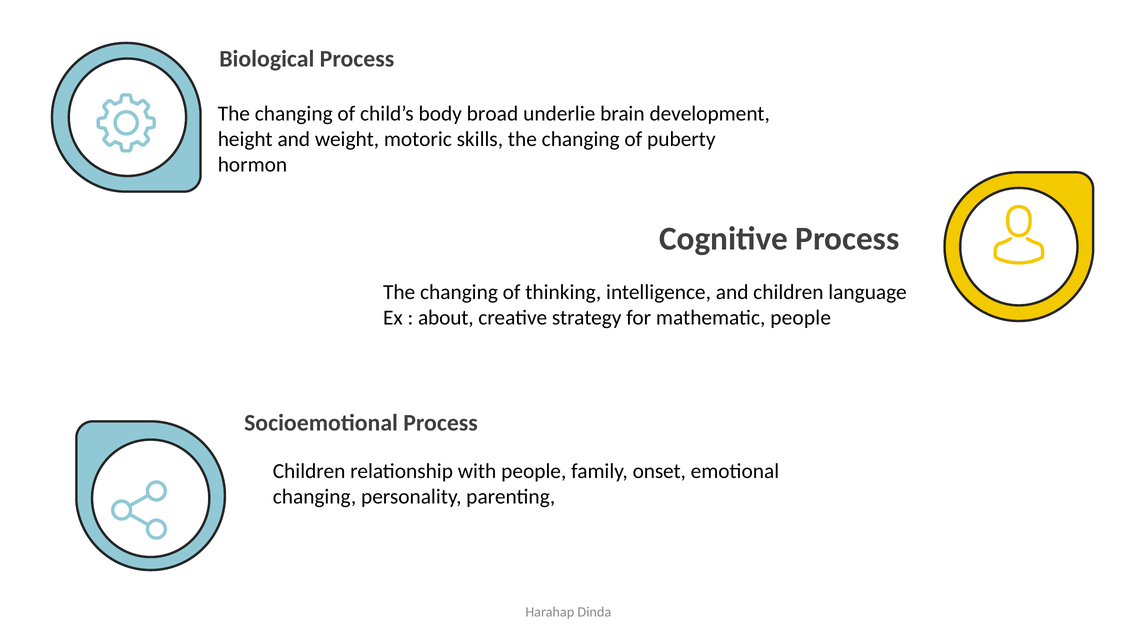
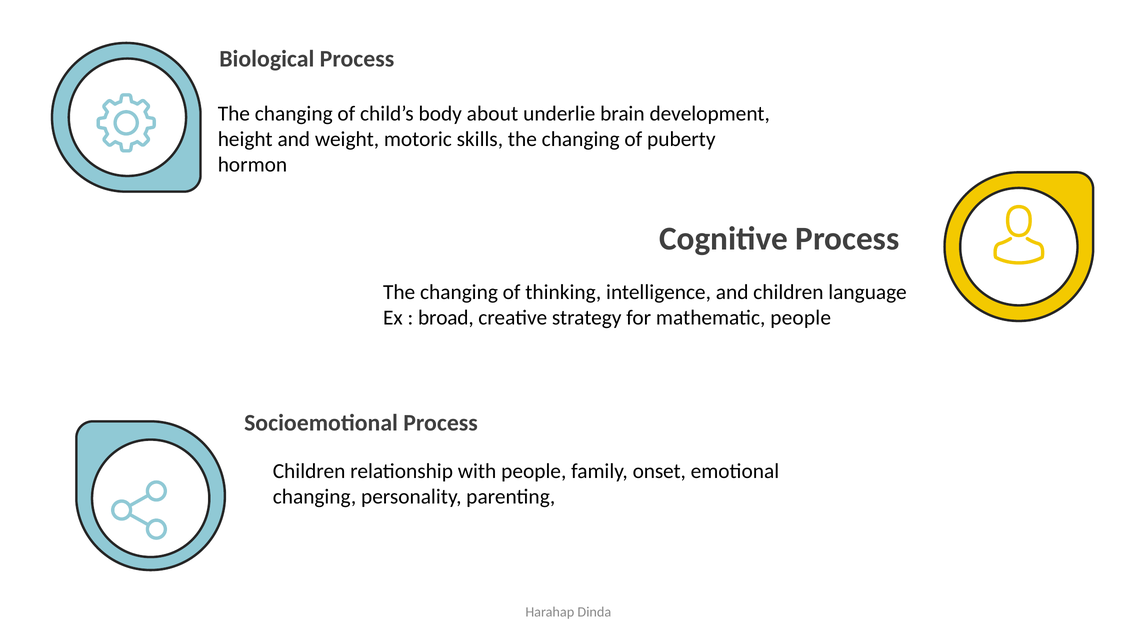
broad: broad -> about
about: about -> broad
